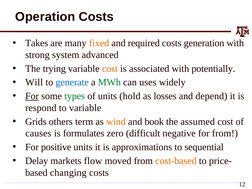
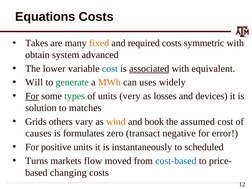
Operation: Operation -> Equations
generation: generation -> symmetric
strong: strong -> obtain
trying: trying -> lower
cost at (110, 69) colour: orange -> blue
associated underline: none -> present
potentially: potentially -> equivalent
generate colour: blue -> green
MWh colour: green -> orange
hold: hold -> very
depend: depend -> devices
respond: respond -> solution
to variable: variable -> matches
term: term -> vary
difficult: difficult -> transact
for from: from -> error
approximations: approximations -> instantaneously
sequential: sequential -> scheduled
Delay: Delay -> Turns
cost-based colour: orange -> blue
